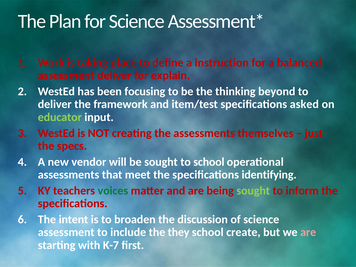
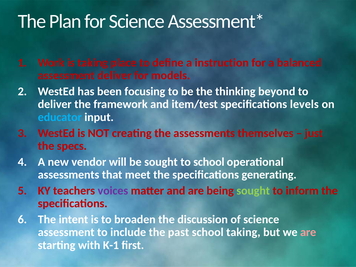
explain: explain -> models
asked: asked -> levels
educator colour: light green -> light blue
identifying: identifying -> generating
voices colour: green -> purple
they: they -> past
school create: create -> taking
K-7: K-7 -> K-1
